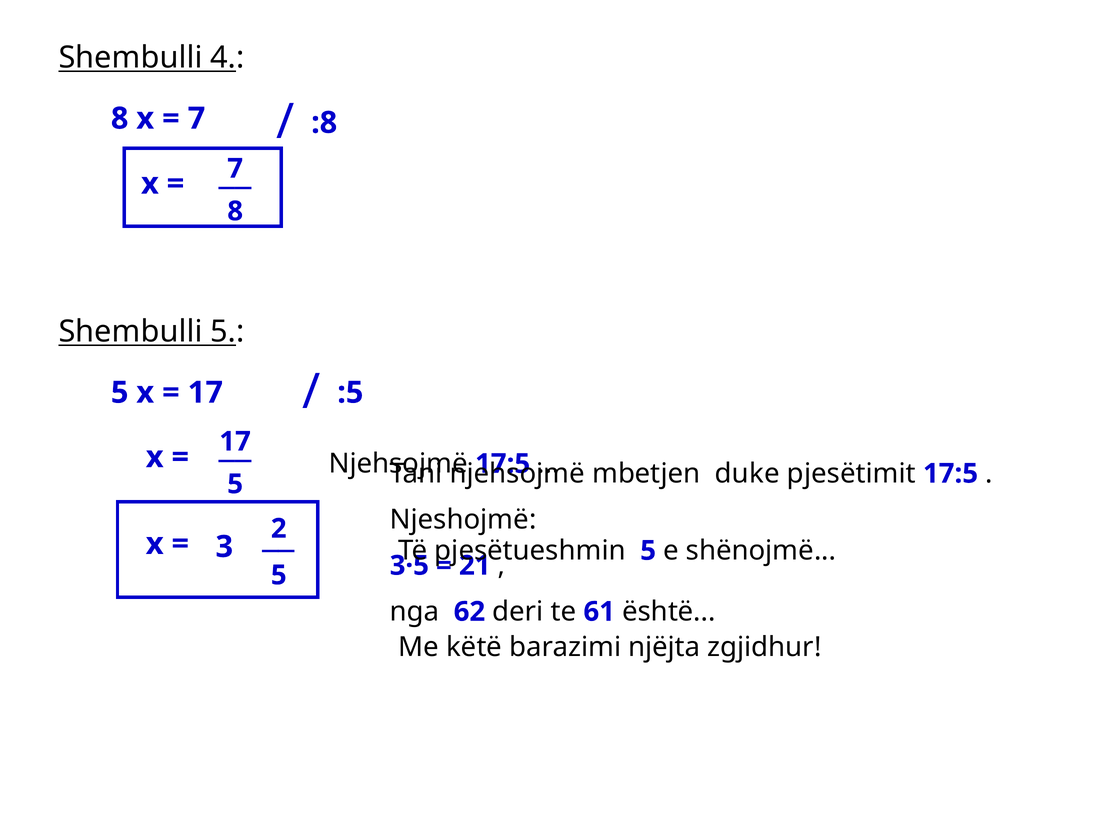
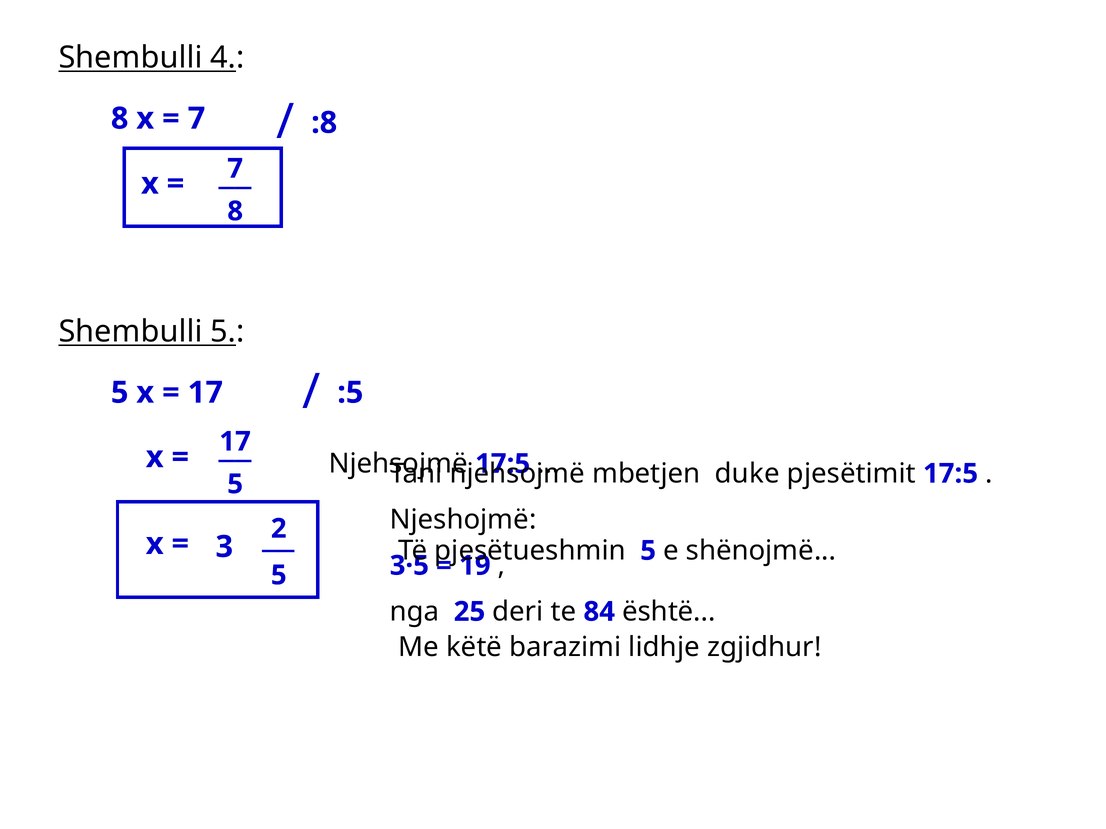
21: 21 -> 19
62: 62 -> 25
61: 61 -> 84
njëjta: njëjta -> lidhje
